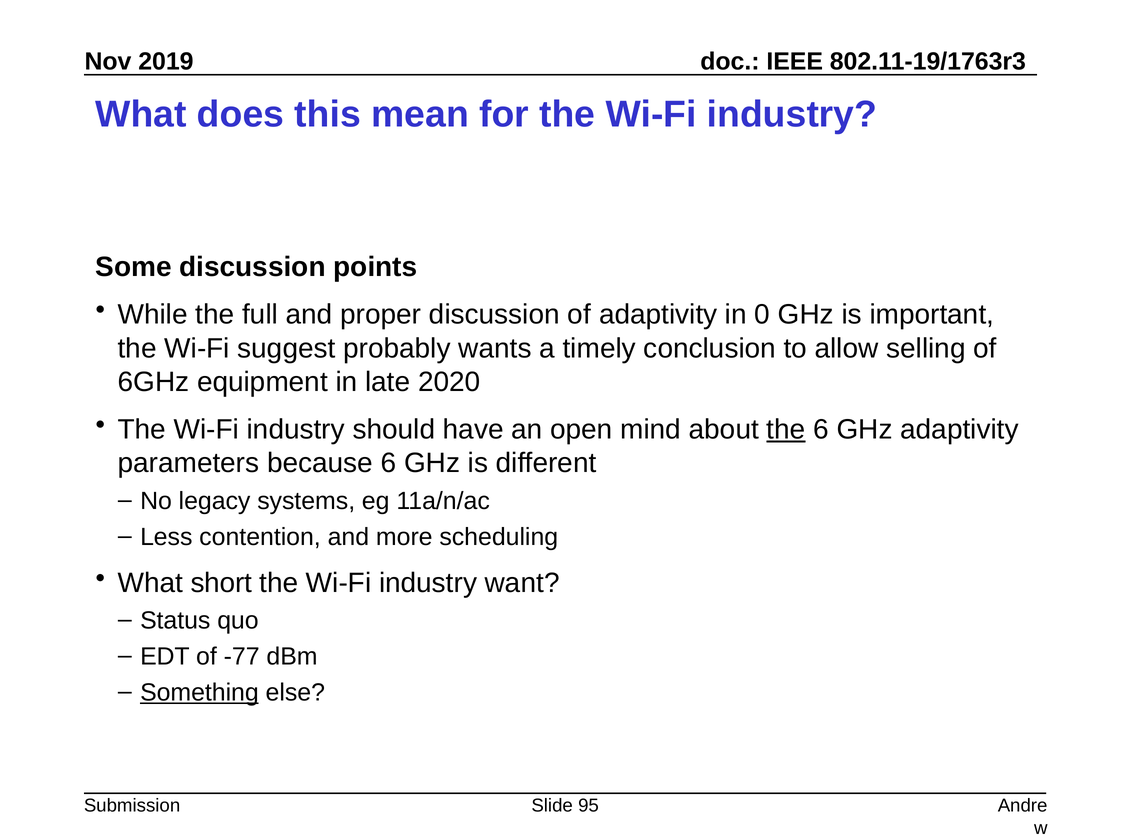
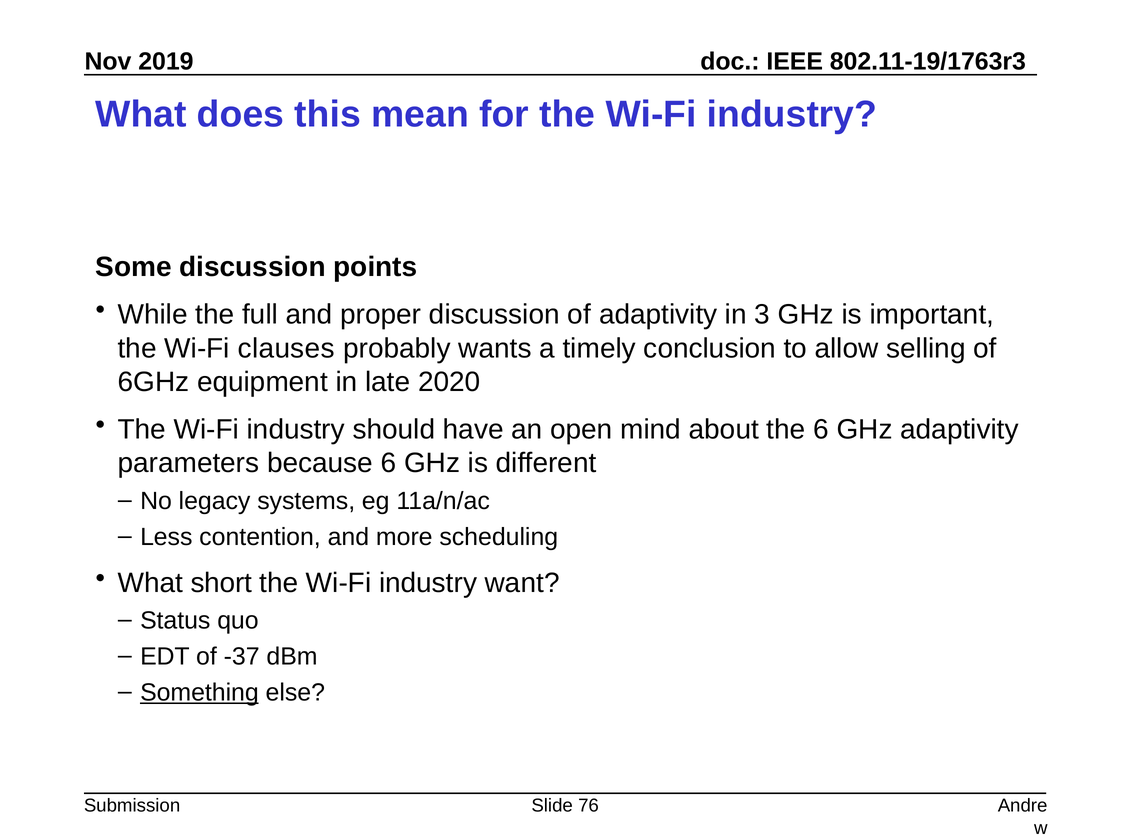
0: 0 -> 3
suggest: suggest -> clauses
the at (786, 430) underline: present -> none
-77: -77 -> -37
95: 95 -> 76
